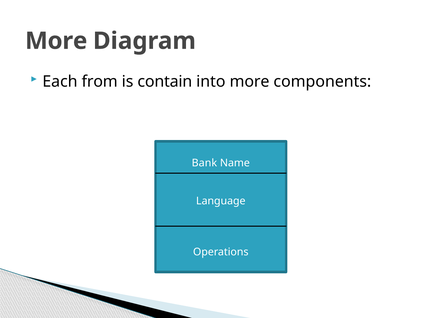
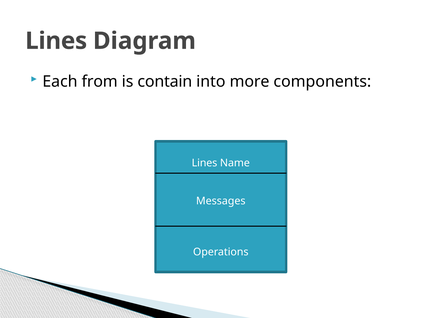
More at (56, 41): More -> Lines
Bank at (204, 163): Bank -> Lines
Language: Language -> Messages
